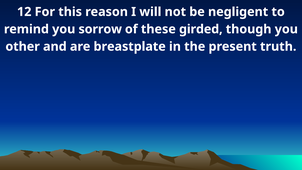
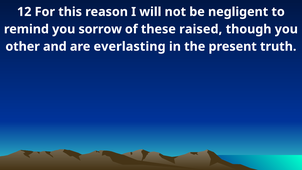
girded: girded -> raised
breastplate: breastplate -> everlasting
